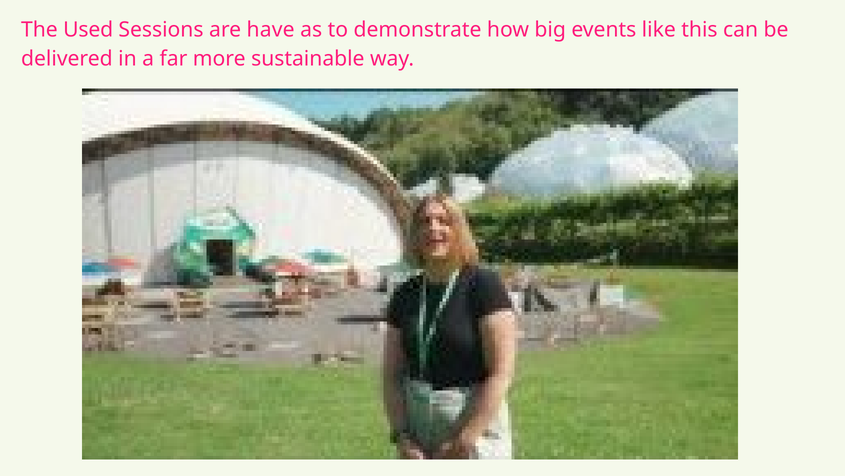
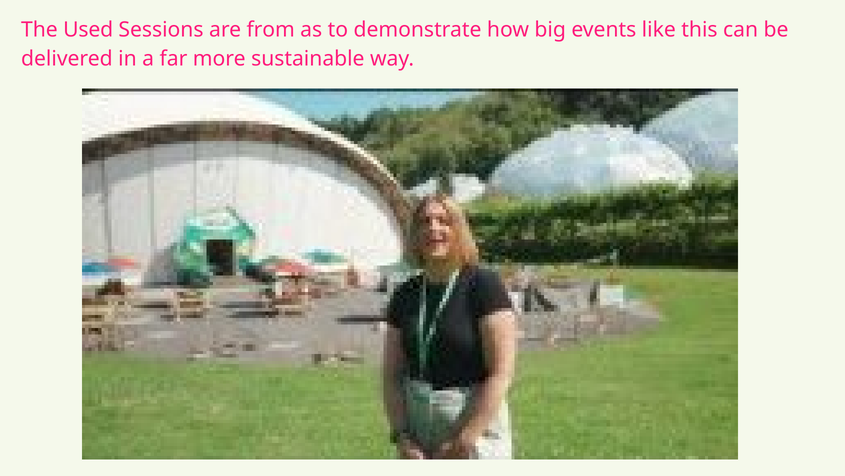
have: have -> from
